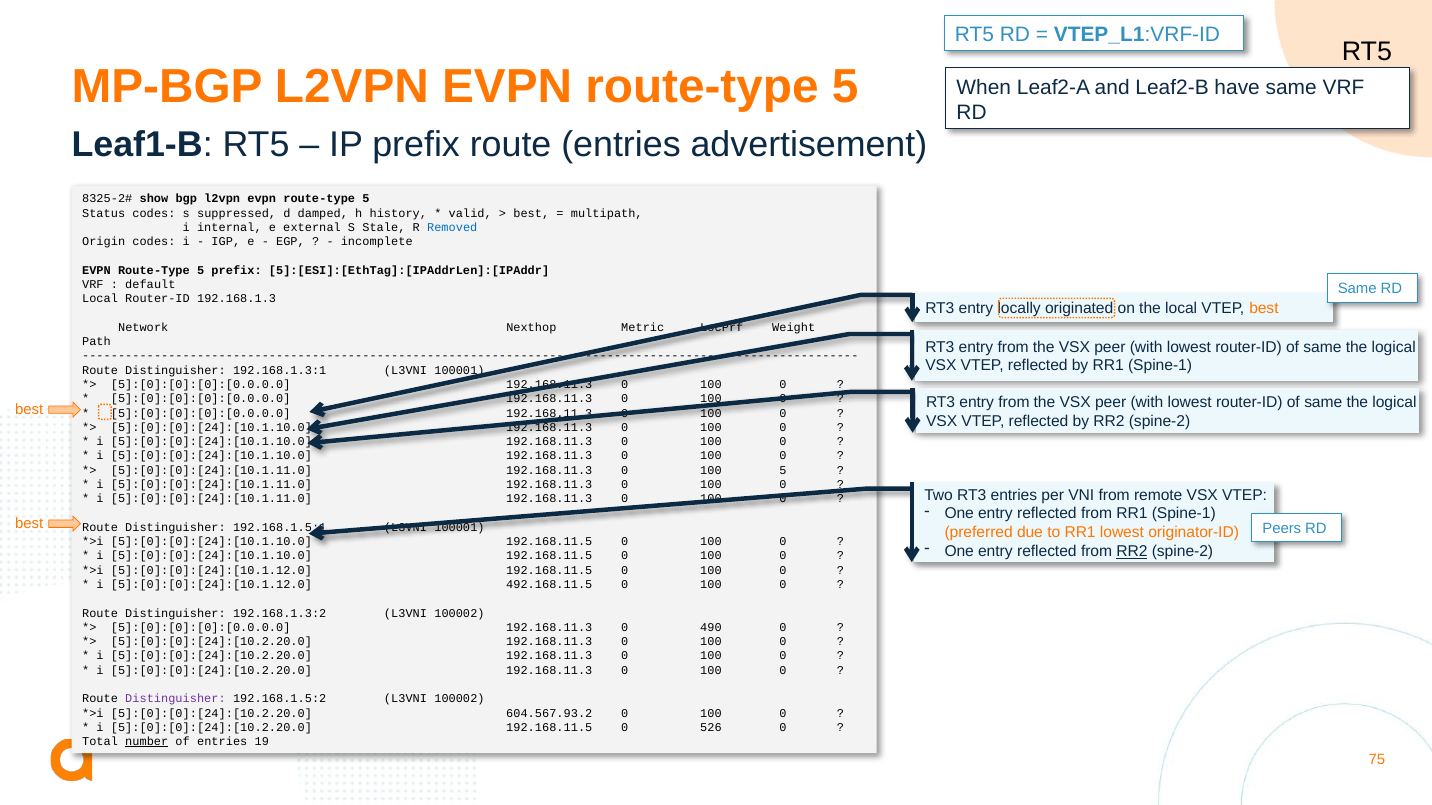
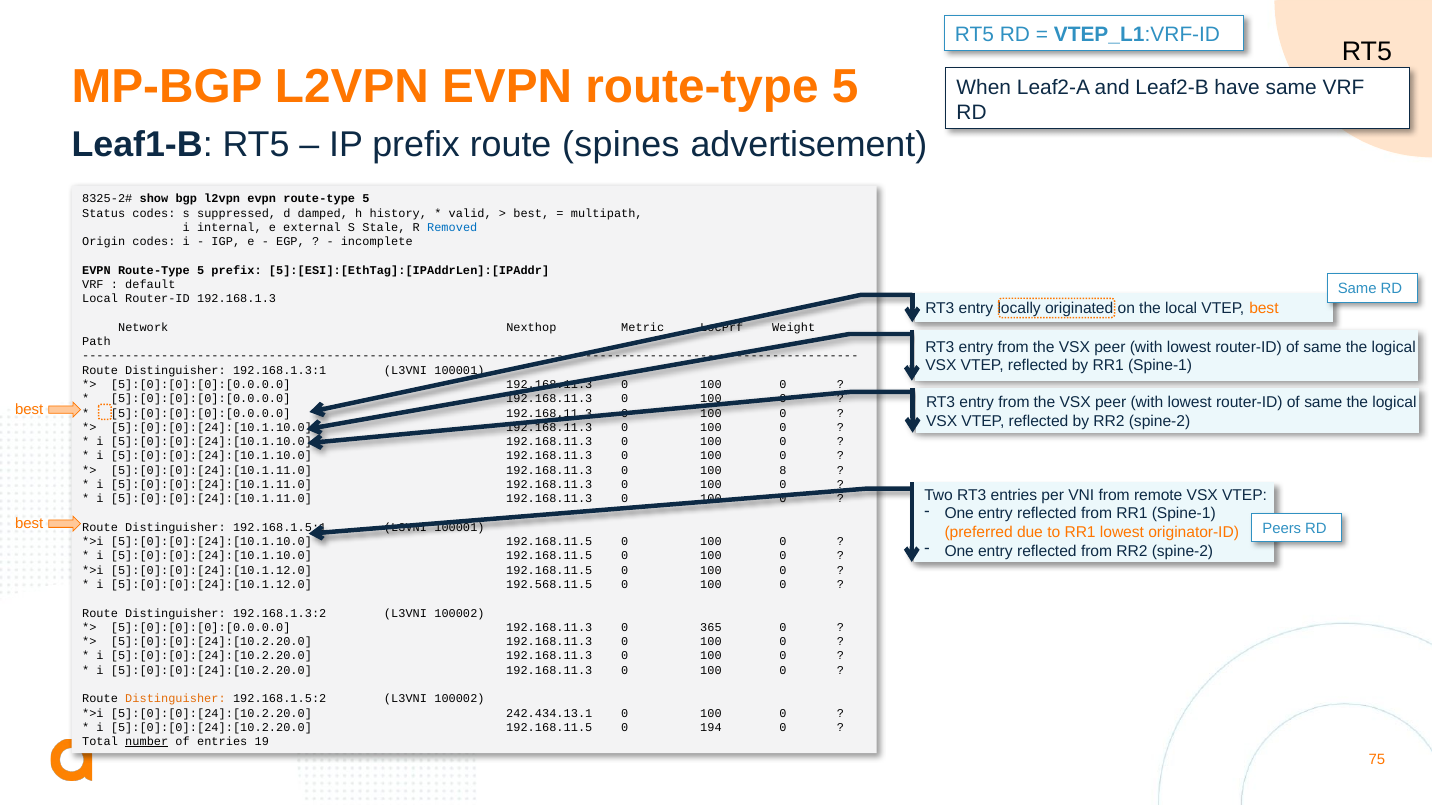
route entries: entries -> spines
100 5: 5 -> 8
RR2 at (1132, 552) underline: present -> none
492.168.11.5: 492.168.11.5 -> 192.568.11.5
490: 490 -> 365
Distinguisher at (175, 699) colour: purple -> orange
604.567.93.2: 604.567.93.2 -> 242.434.13.1
526: 526 -> 194
